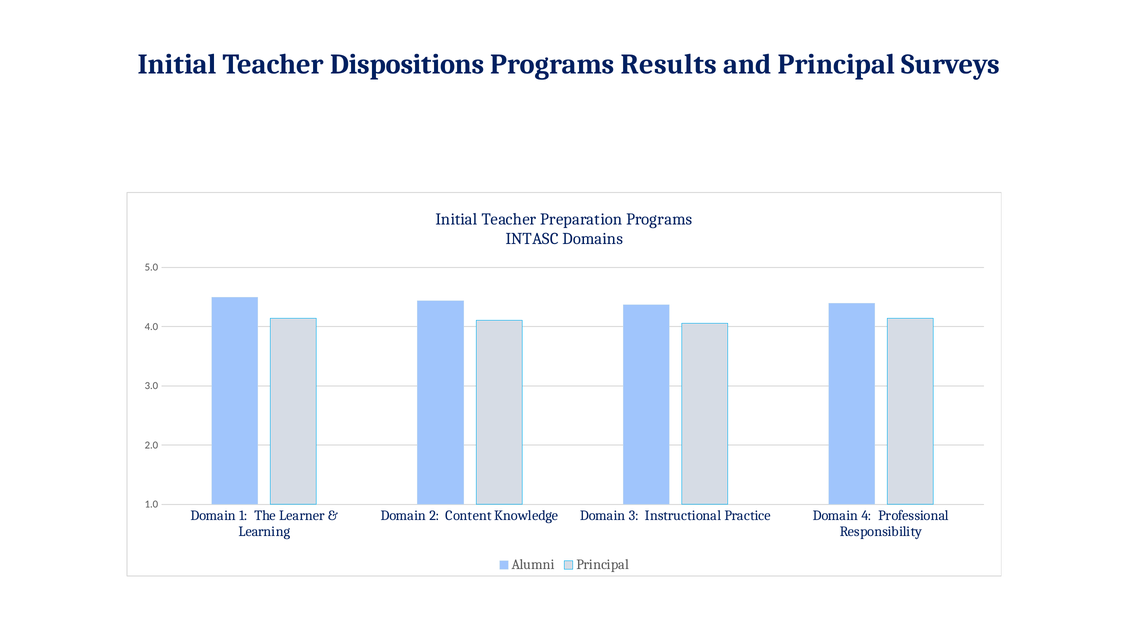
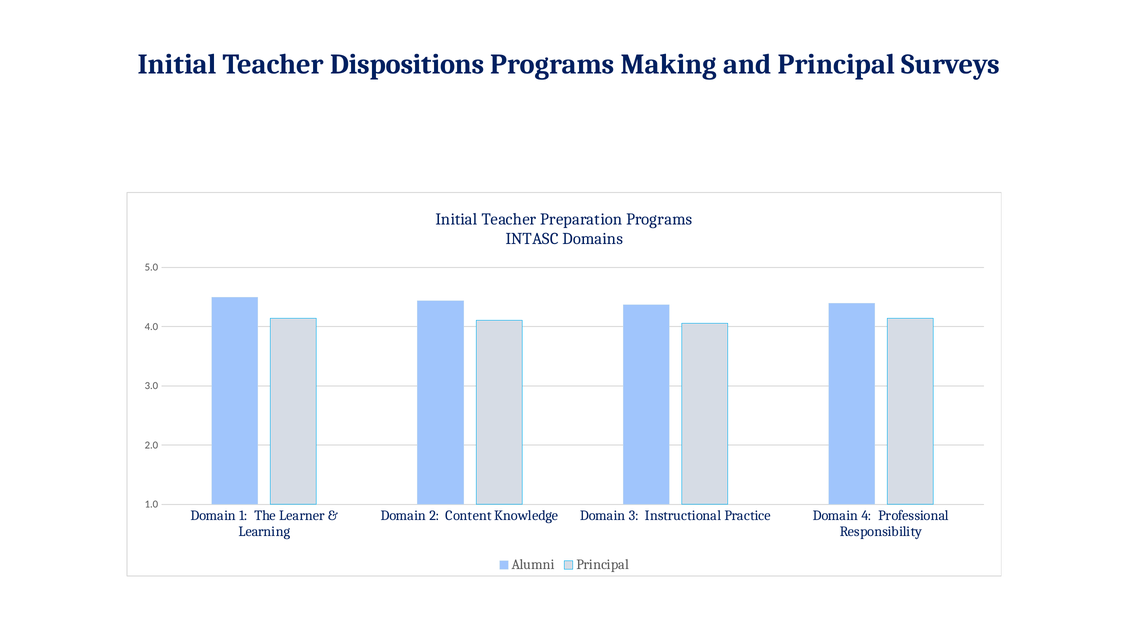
Results: Results -> Making
